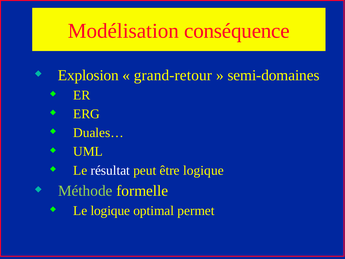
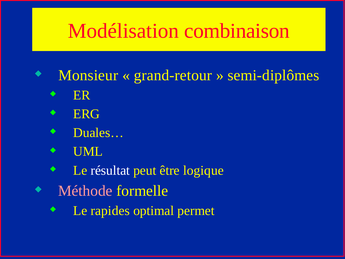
conséquence: conséquence -> combinaison
Explosion: Explosion -> Monsieur
semi-domaines: semi-domaines -> semi-diplômes
Méthode colour: light green -> pink
Le logique: logique -> rapides
